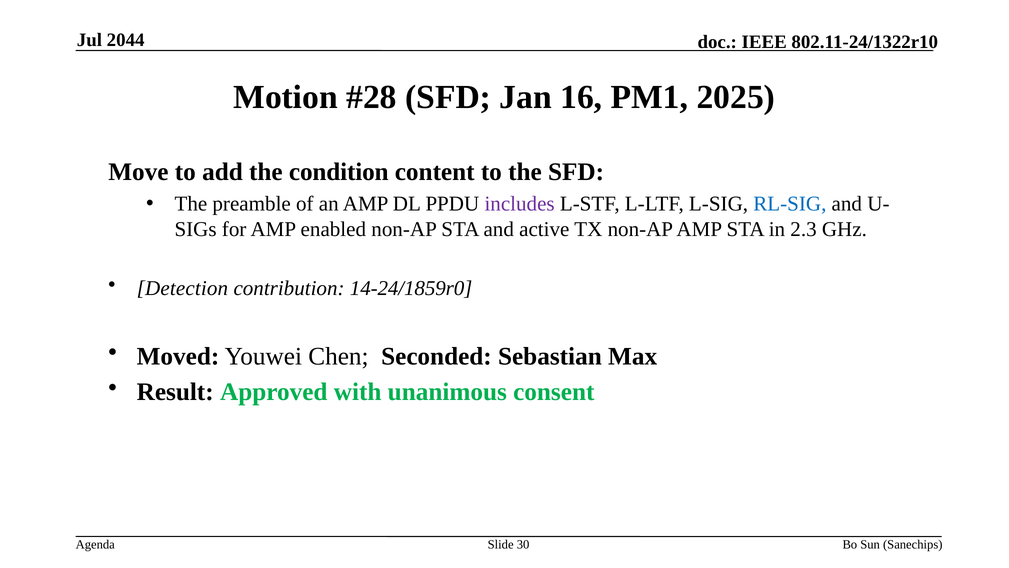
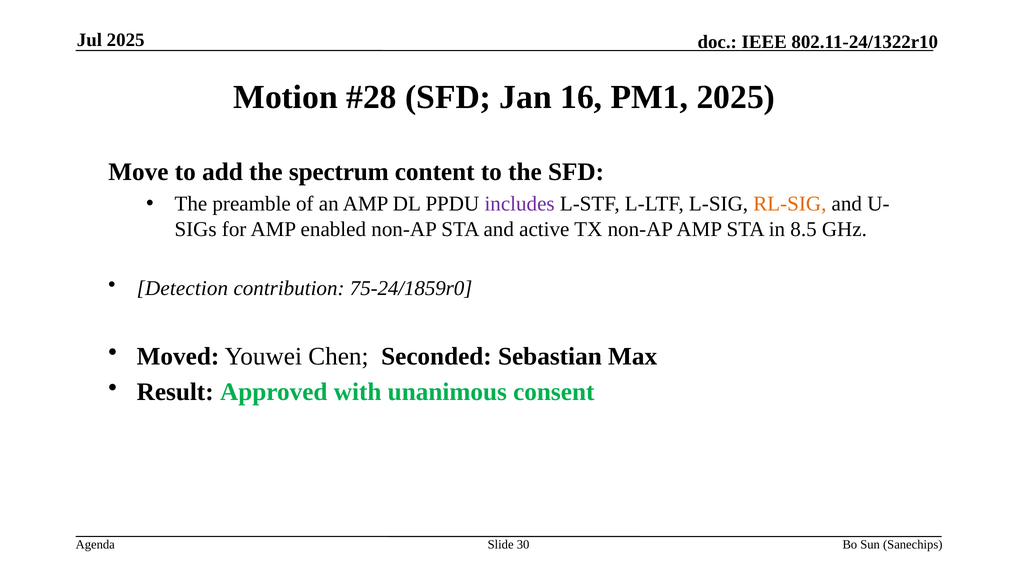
Jul 2044: 2044 -> 2025
condition: condition -> spectrum
RL-SIG colour: blue -> orange
2.3: 2.3 -> 8.5
14-24/1859r0: 14-24/1859r0 -> 75-24/1859r0
